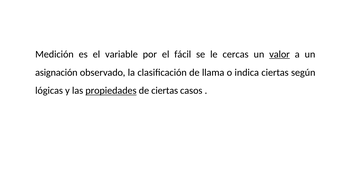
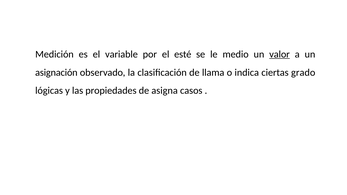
fácil: fácil -> esté
cercas: cercas -> medio
según: según -> grado
propiedades underline: present -> none
de ciertas: ciertas -> asigna
